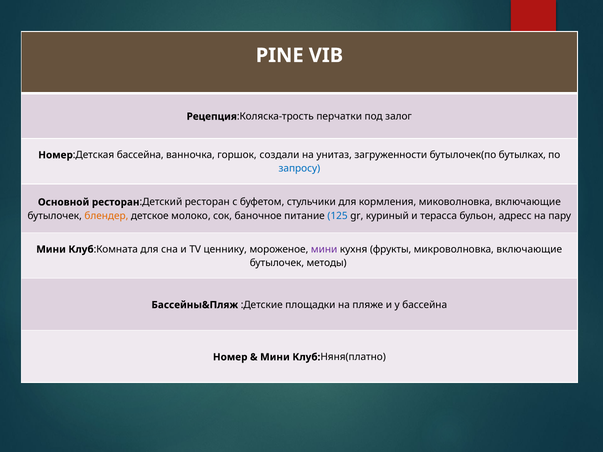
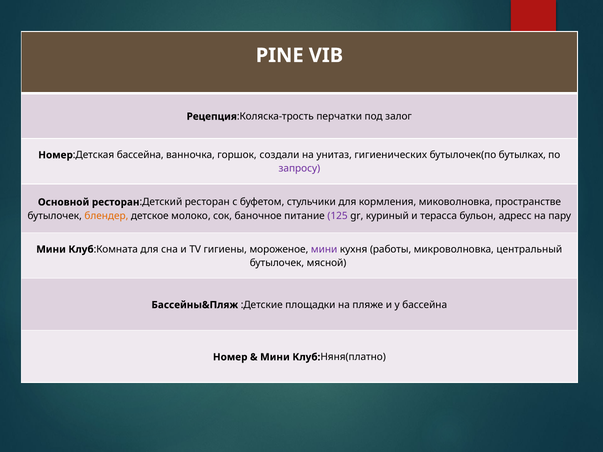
загруженности: загруженности -> гигиенических
запросу colour: blue -> purple
миковолновка включающие: включающие -> пространстве
125 colour: blue -> purple
ценнику: ценнику -> гигиены
фрукты: фрукты -> работы
микроволновка включающие: включающие -> центральный
методы: методы -> мясной
